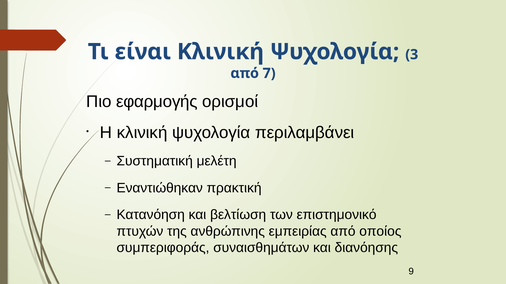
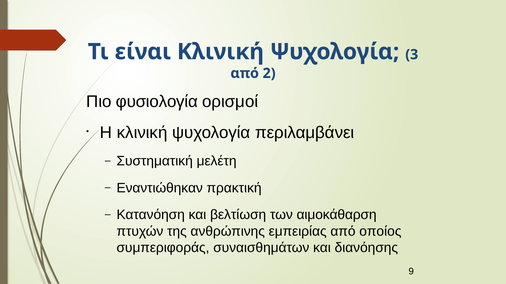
7: 7 -> 2
εφαρμογής: εφαρμογής -> φυσιολογία
επιστημονικό: επιστημονικό -> αιμοκάθαρση
